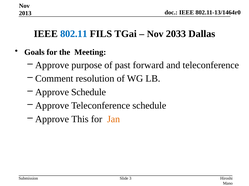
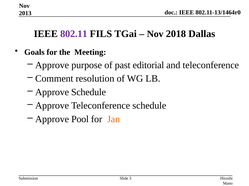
802.11 colour: blue -> purple
2033: 2033 -> 2018
forward: forward -> editorial
This: This -> Pool
